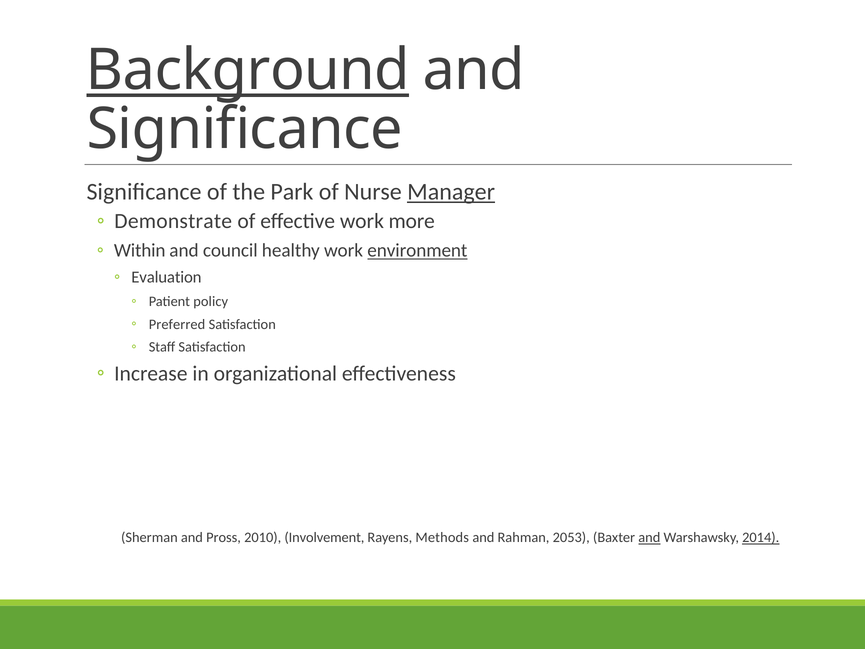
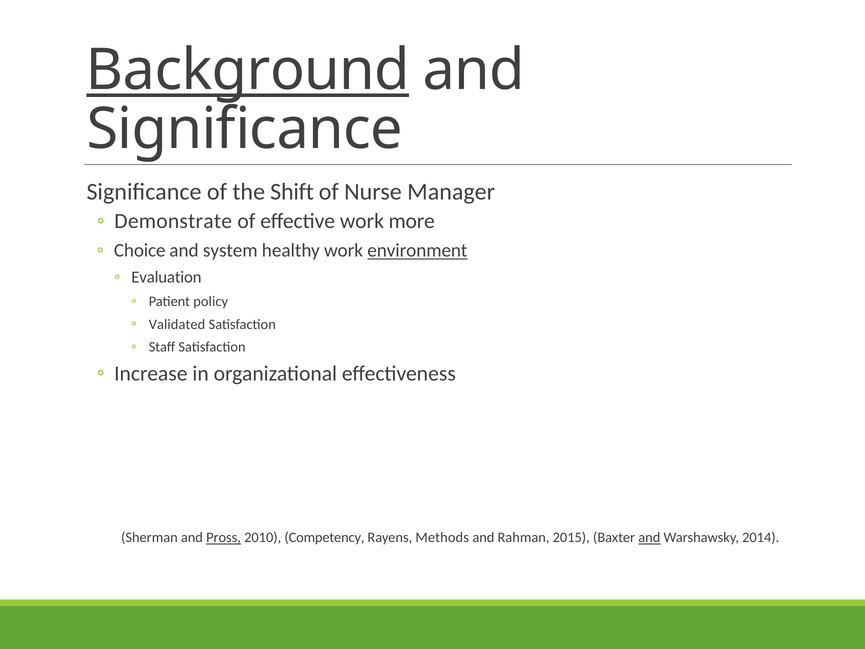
Park: Park -> Shift
Manager underline: present -> none
Within: Within -> Choice
council: council -> system
Preferred: Preferred -> Validated
Pross underline: none -> present
Involvement: Involvement -> Competency
2053: 2053 -> 2015
2014 underline: present -> none
